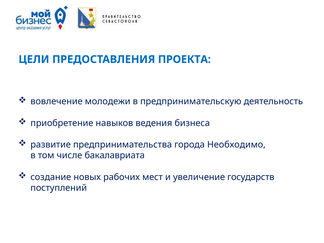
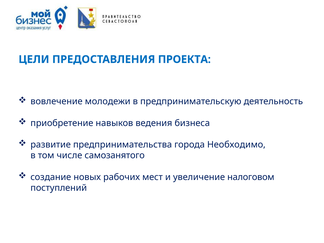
бакалавриата: бакалавриата -> самозанятого
государств: государств -> налоговом
